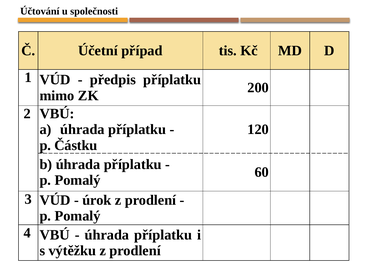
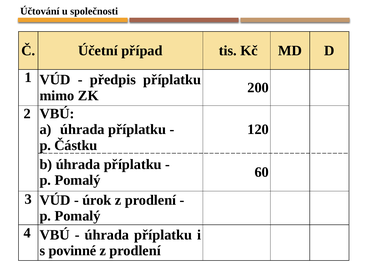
výtěžku: výtěžku -> povinné
